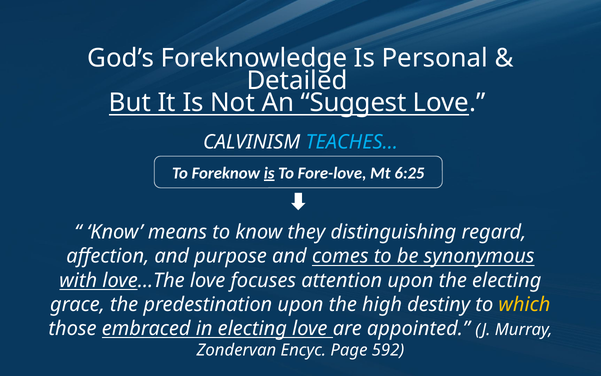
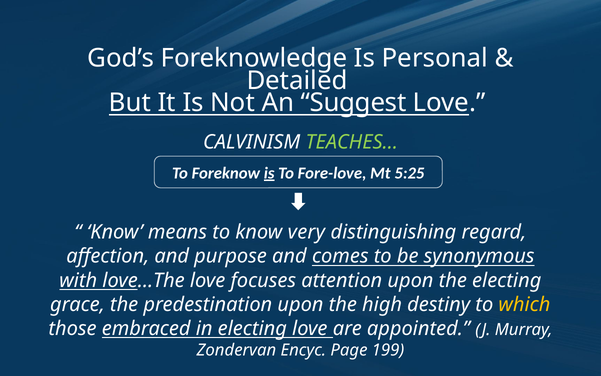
TEACHES… colour: light blue -> light green
6:25: 6:25 -> 5:25
they: they -> very
592: 592 -> 199
